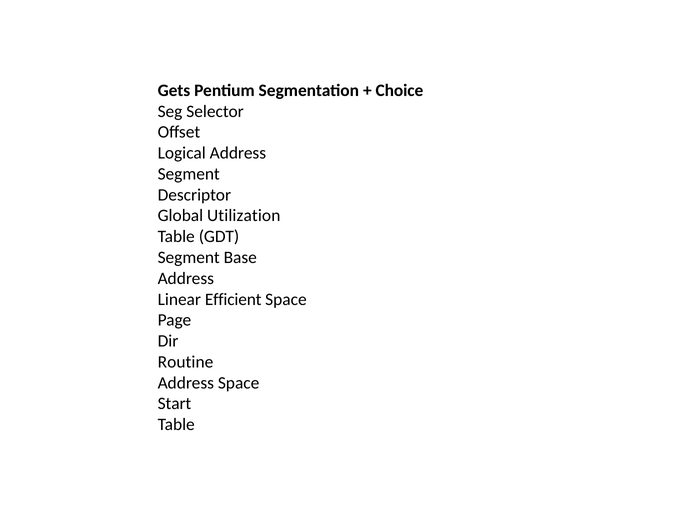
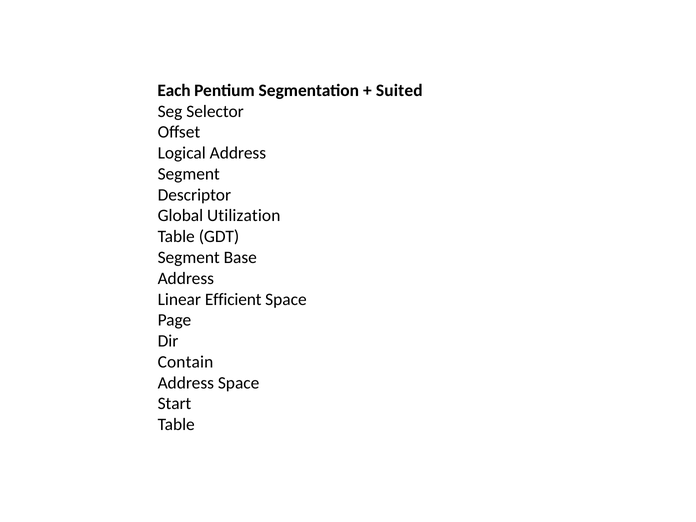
Gets: Gets -> Each
Choice: Choice -> Suited
Routine: Routine -> Contain
